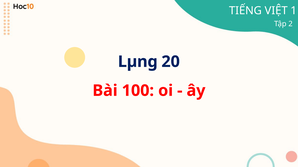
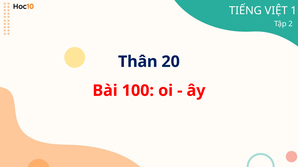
Lµng: Lµng -> Thân
